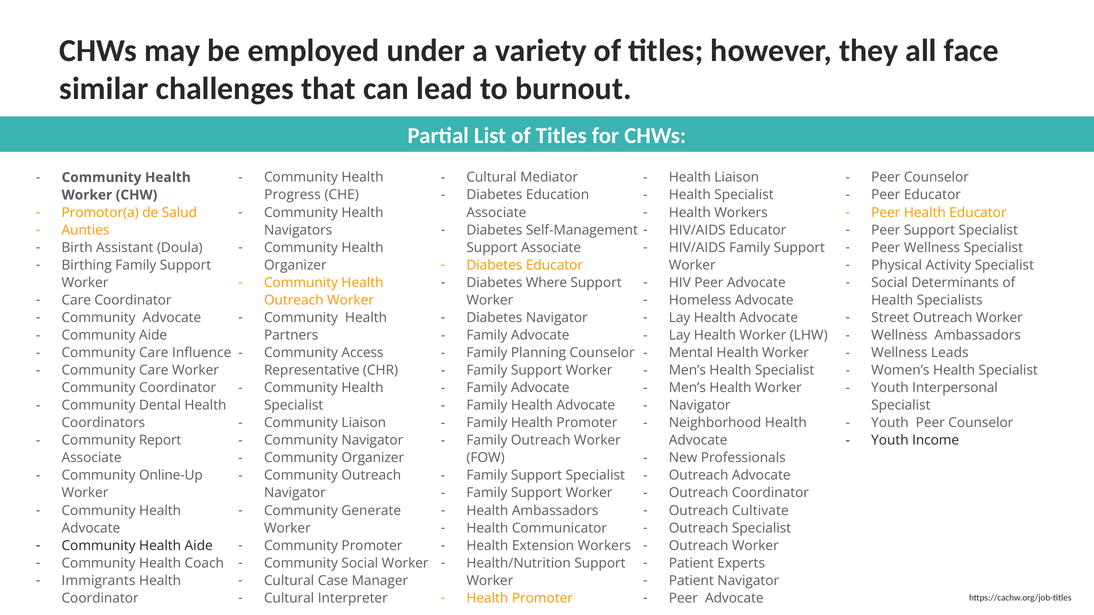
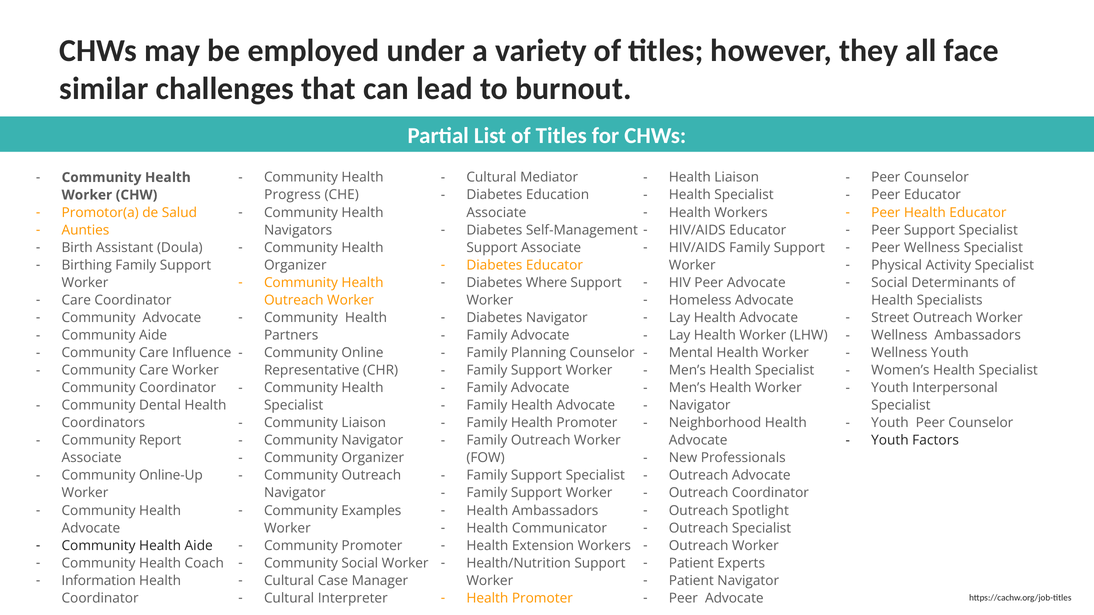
Access: Access -> Online
Wellness Leads: Leads -> Youth
Income: Income -> Factors
Generate: Generate -> Examples
Cultivate: Cultivate -> Spotlight
Immigrants: Immigrants -> Information
